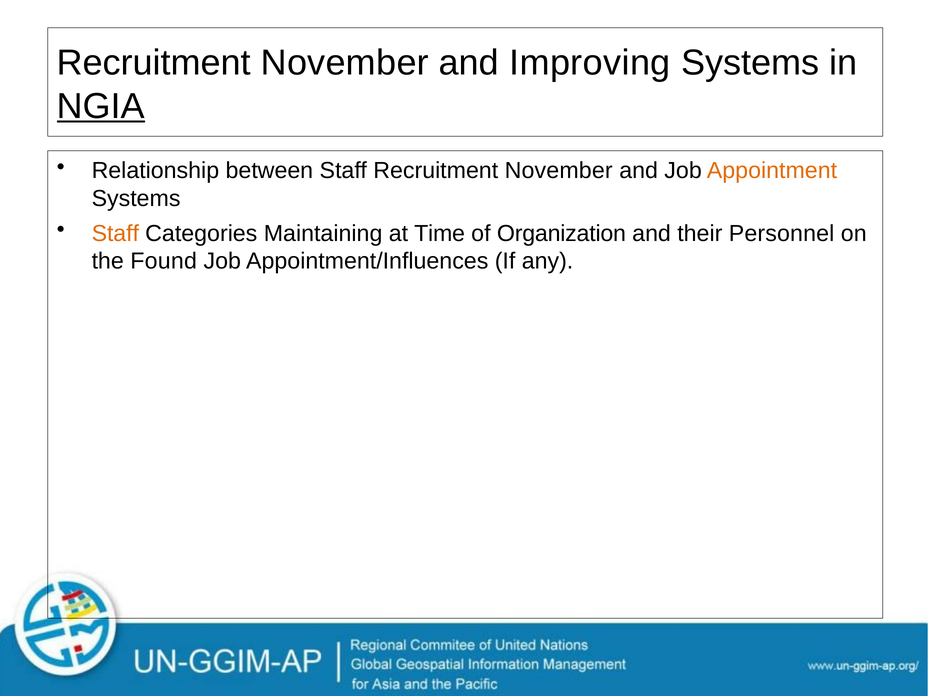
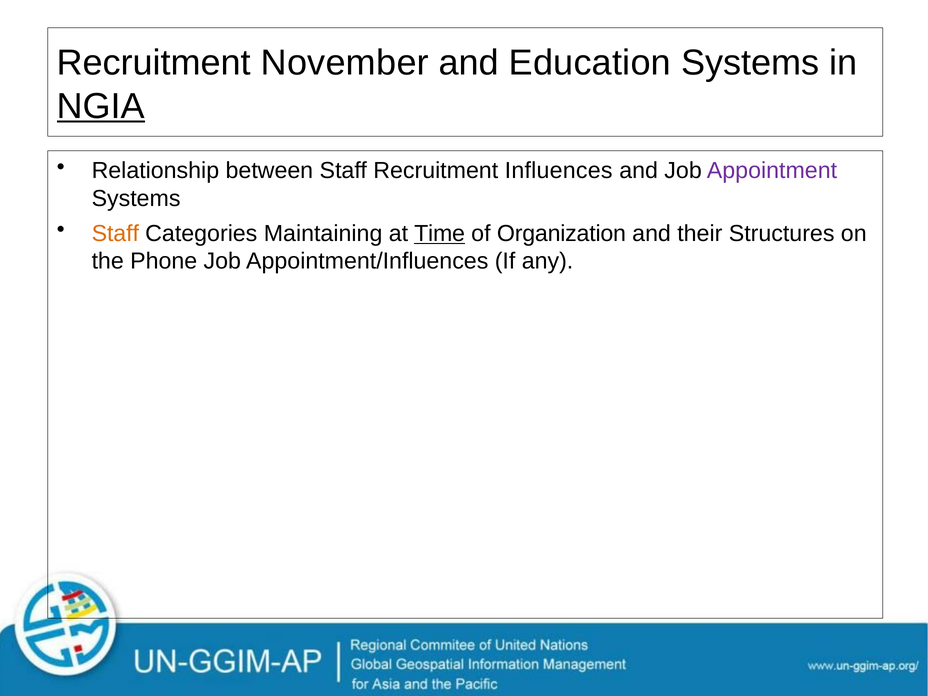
Improving: Improving -> Education
Staff Recruitment November: November -> Influences
Appointment colour: orange -> purple
Time underline: none -> present
Personnel: Personnel -> Structures
Found: Found -> Phone
